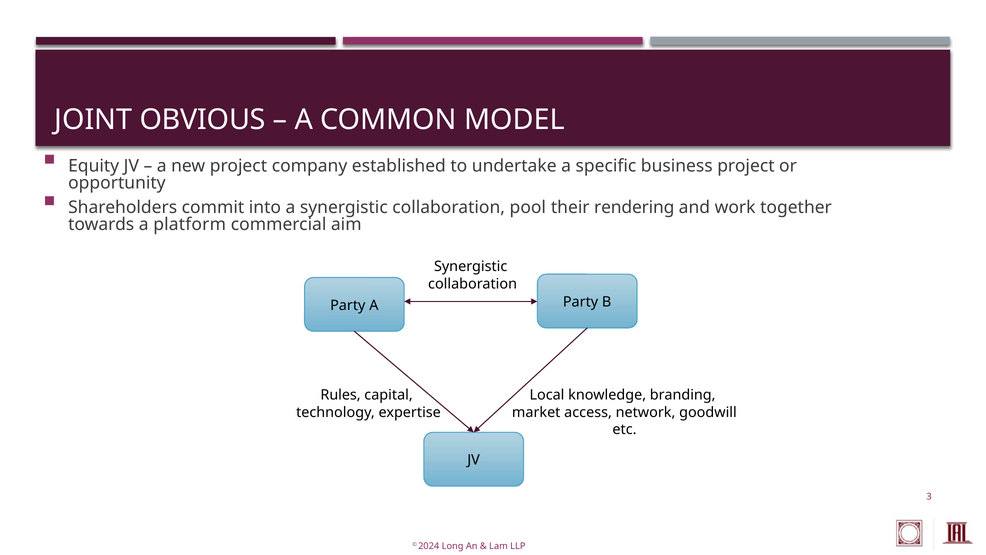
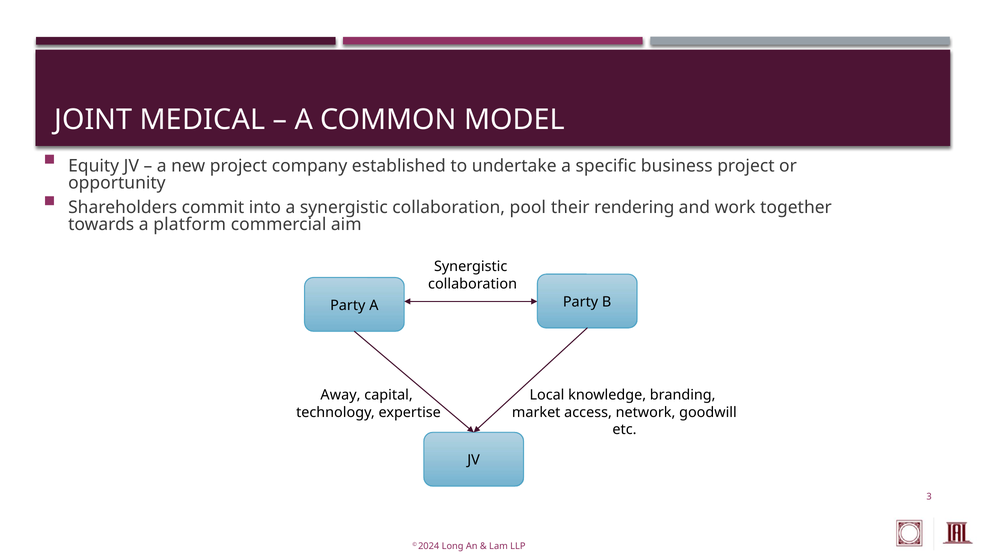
OBVIOUS: OBVIOUS -> MEDICAL
Rules: Rules -> Away
